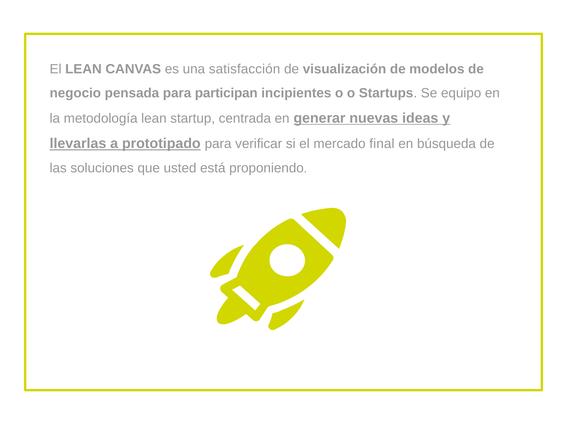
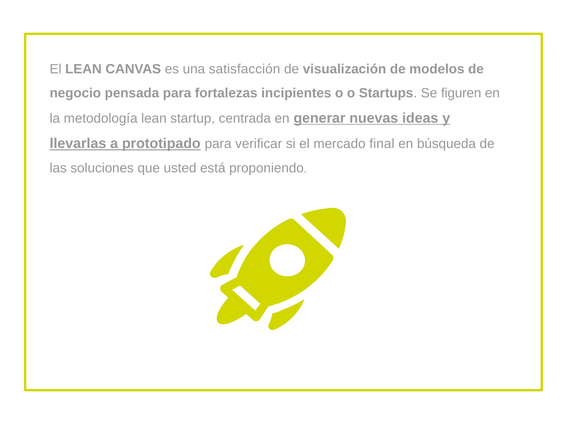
participan: participan -> fortalezas
equipo: equipo -> figuren
